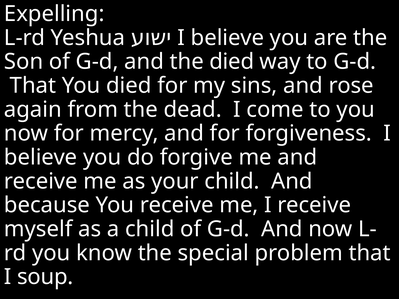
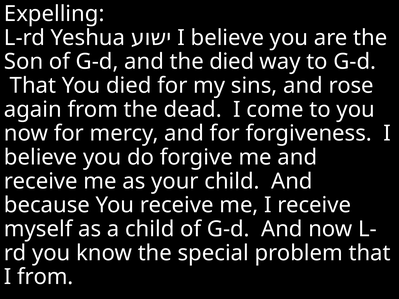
I soup: soup -> from
